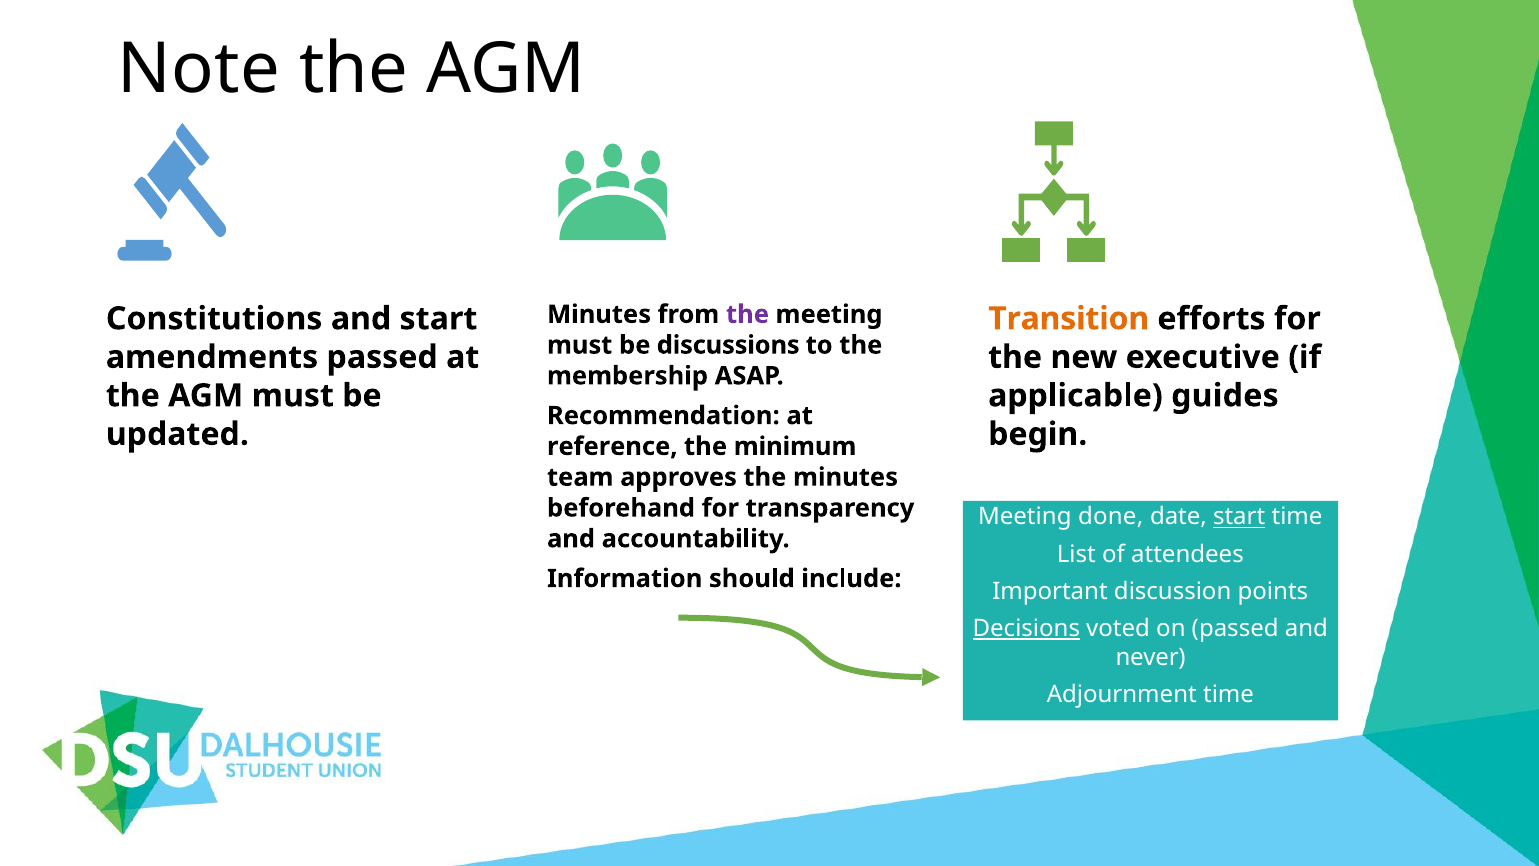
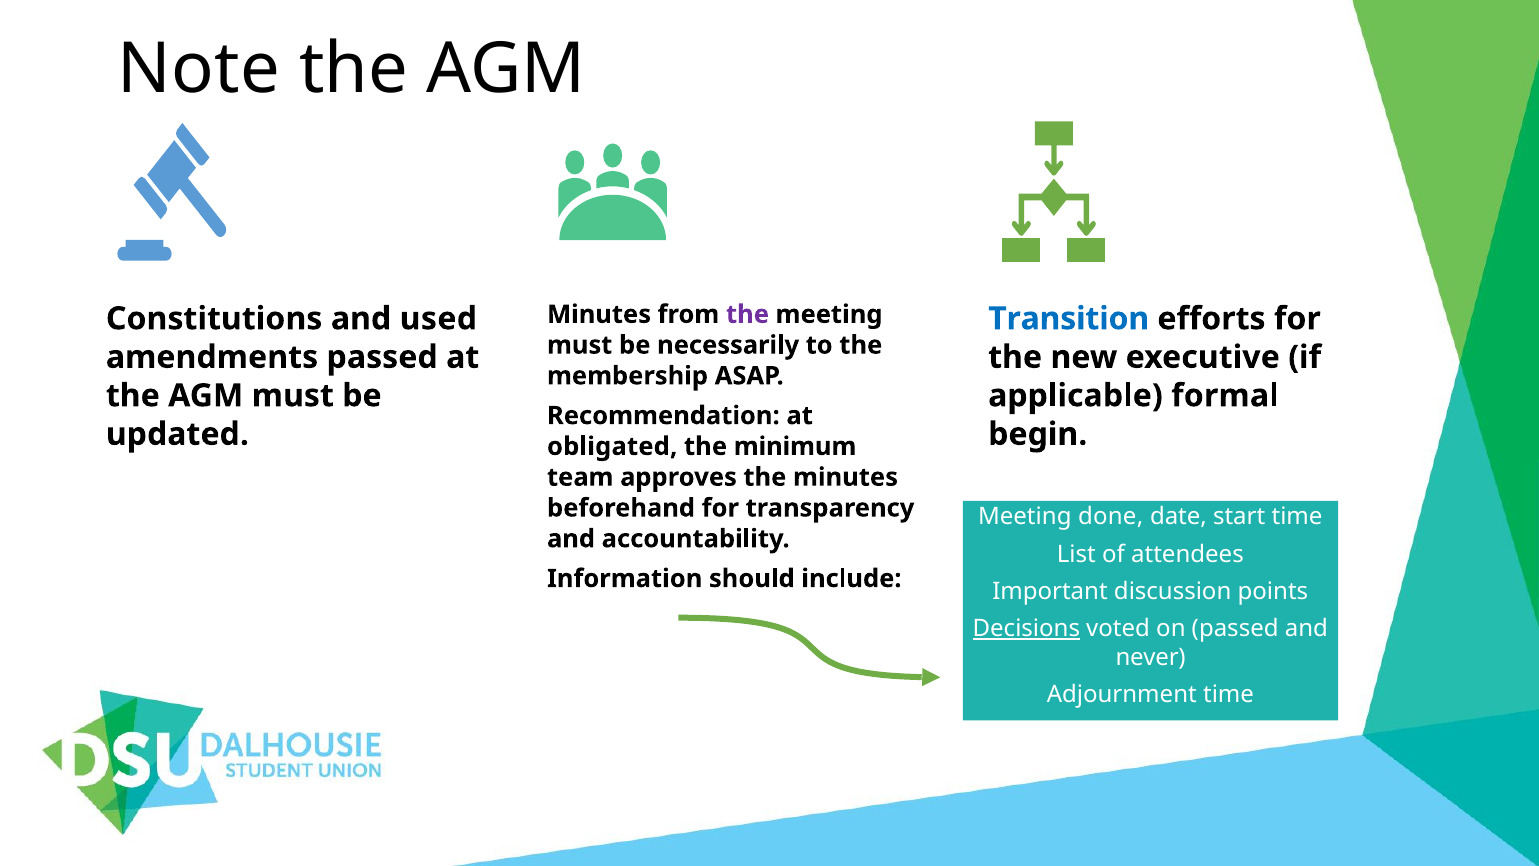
and start: start -> used
Transition colour: orange -> blue
discussions: discussions -> necessarily
guides: guides -> formal
reference: reference -> obligated
start at (1239, 517) underline: present -> none
